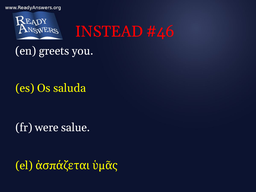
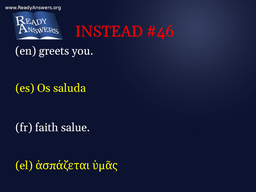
were: were -> faith
